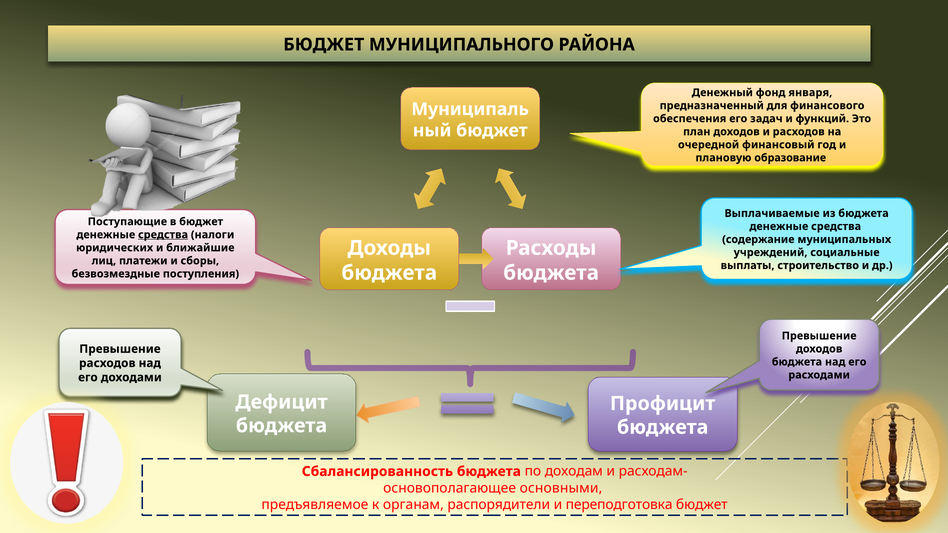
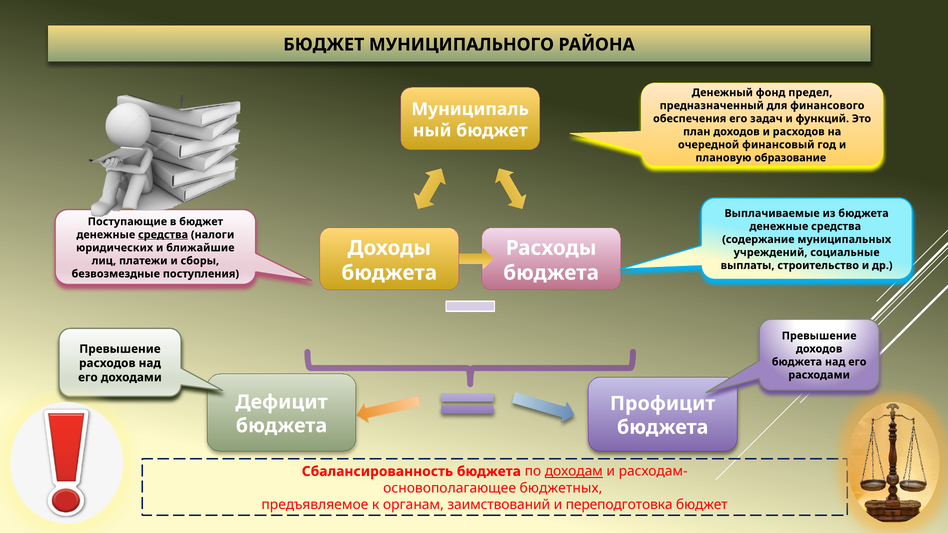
января: января -> предел
доходам underline: none -> present
основными: основными -> бюджетных
распорядители: распорядители -> заимствований
